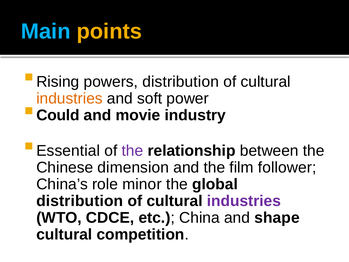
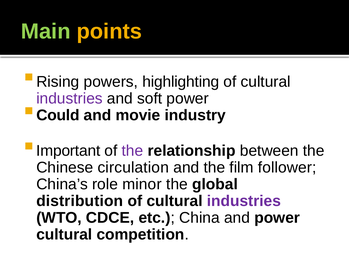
Main colour: light blue -> light green
powers distribution: distribution -> highlighting
industries at (69, 98) colour: orange -> purple
Essential: Essential -> Important
dimension: dimension -> circulation
and shape: shape -> power
